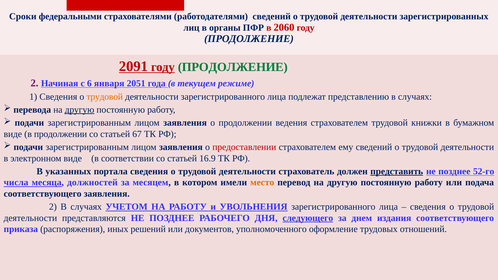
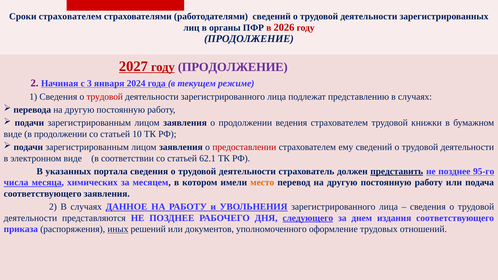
Сроки федеральными: федеральными -> страхователем
2060: 2060 -> 2026
2091: 2091 -> 2027
ПРОДОЛЖЕНИЕ at (233, 67) colour: green -> purple
6: 6 -> 3
2051: 2051 -> 2024
трудовой at (105, 97) colour: orange -> red
другую at (80, 110) underline: present -> none
67: 67 -> 10
16.9: 16.9 -> 62.1
52-го: 52-го -> 95-го
должностей: должностей -> химических
УЧЕТОМ: УЧЕТОМ -> ДАННОЕ
иных underline: none -> present
